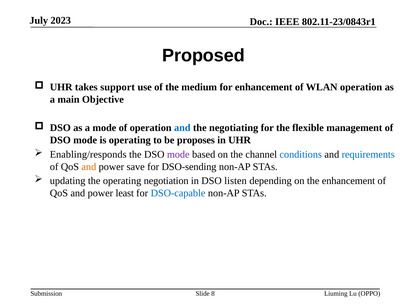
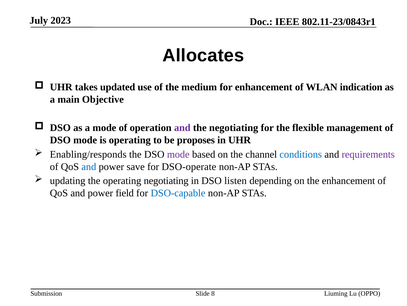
Proposed: Proposed -> Allocates
support: support -> updated
WLAN operation: operation -> indication
and at (182, 128) colour: blue -> purple
requirements colour: blue -> purple
and at (89, 166) colour: orange -> blue
DSO-sending: DSO-sending -> DSO-operate
operating negotiation: negotiation -> negotiating
least: least -> field
